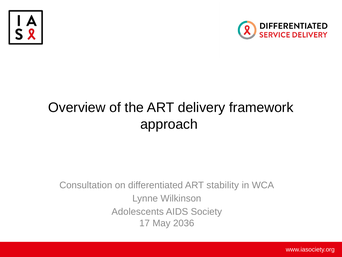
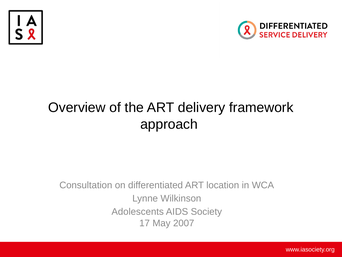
stability: stability -> location
2036: 2036 -> 2007
